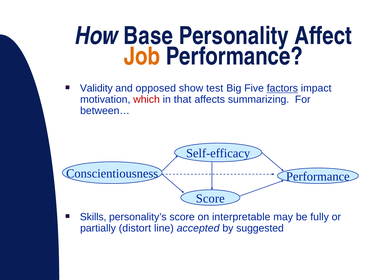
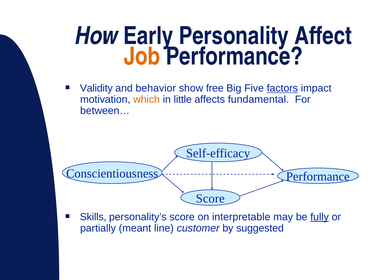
Base: Base -> Early
opposed: opposed -> behavior
test: test -> free
which colour: red -> orange
that: that -> little
summarizing: summarizing -> fundamental
fully underline: none -> present
distort: distort -> meant
accepted: accepted -> customer
